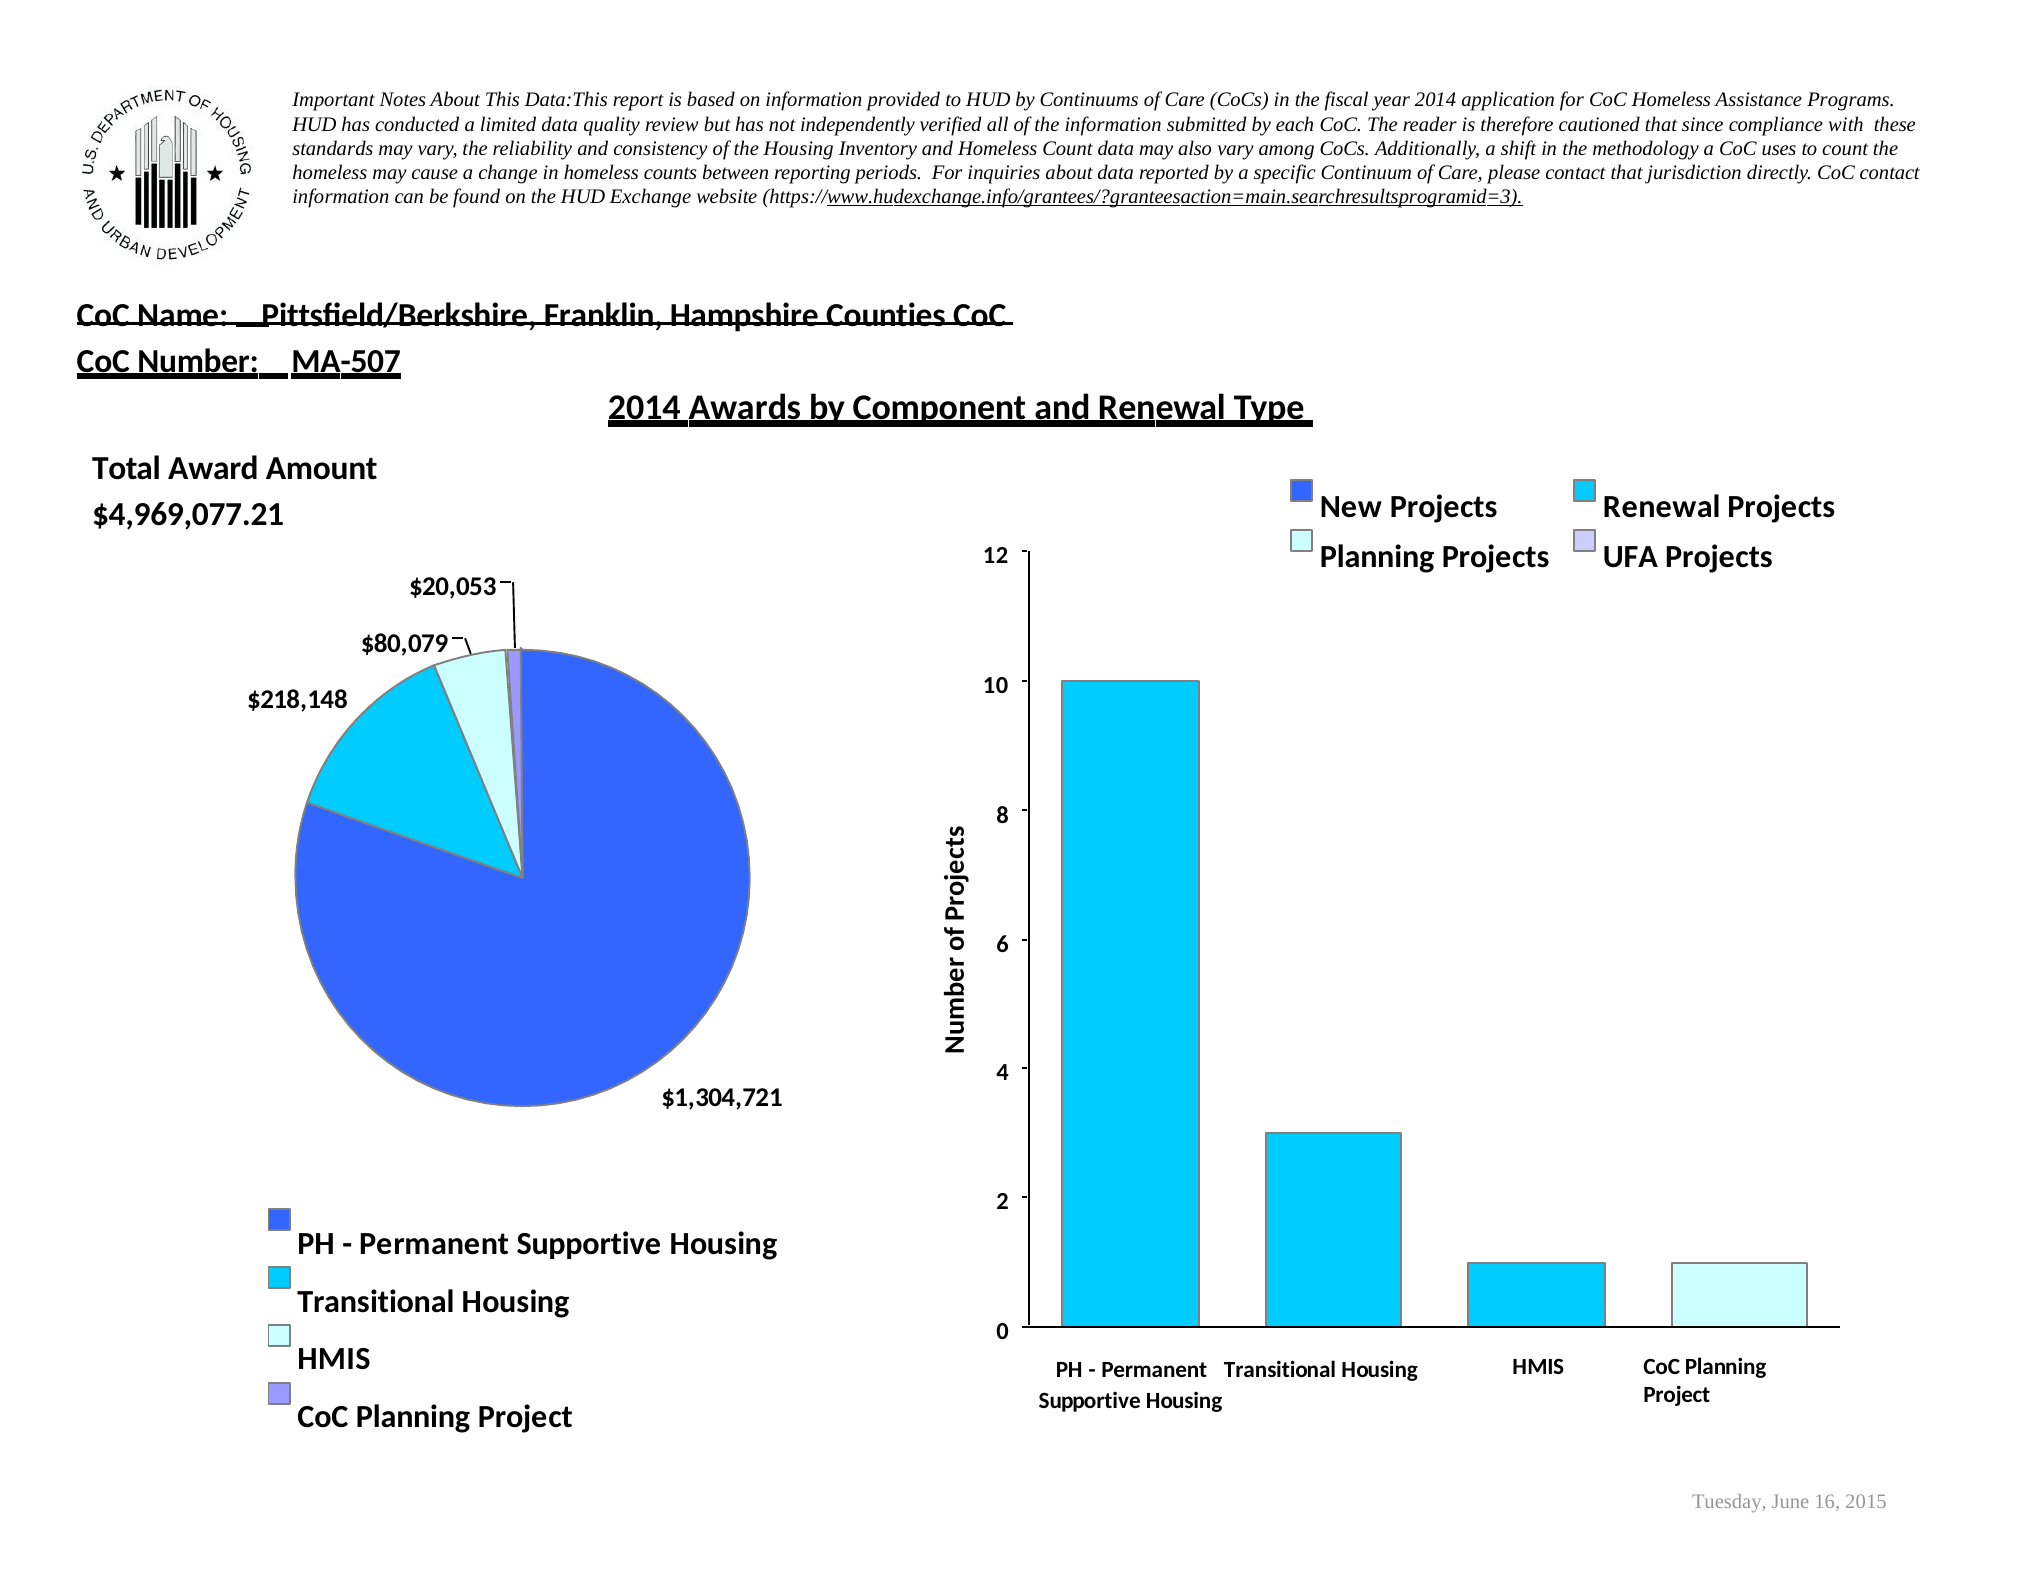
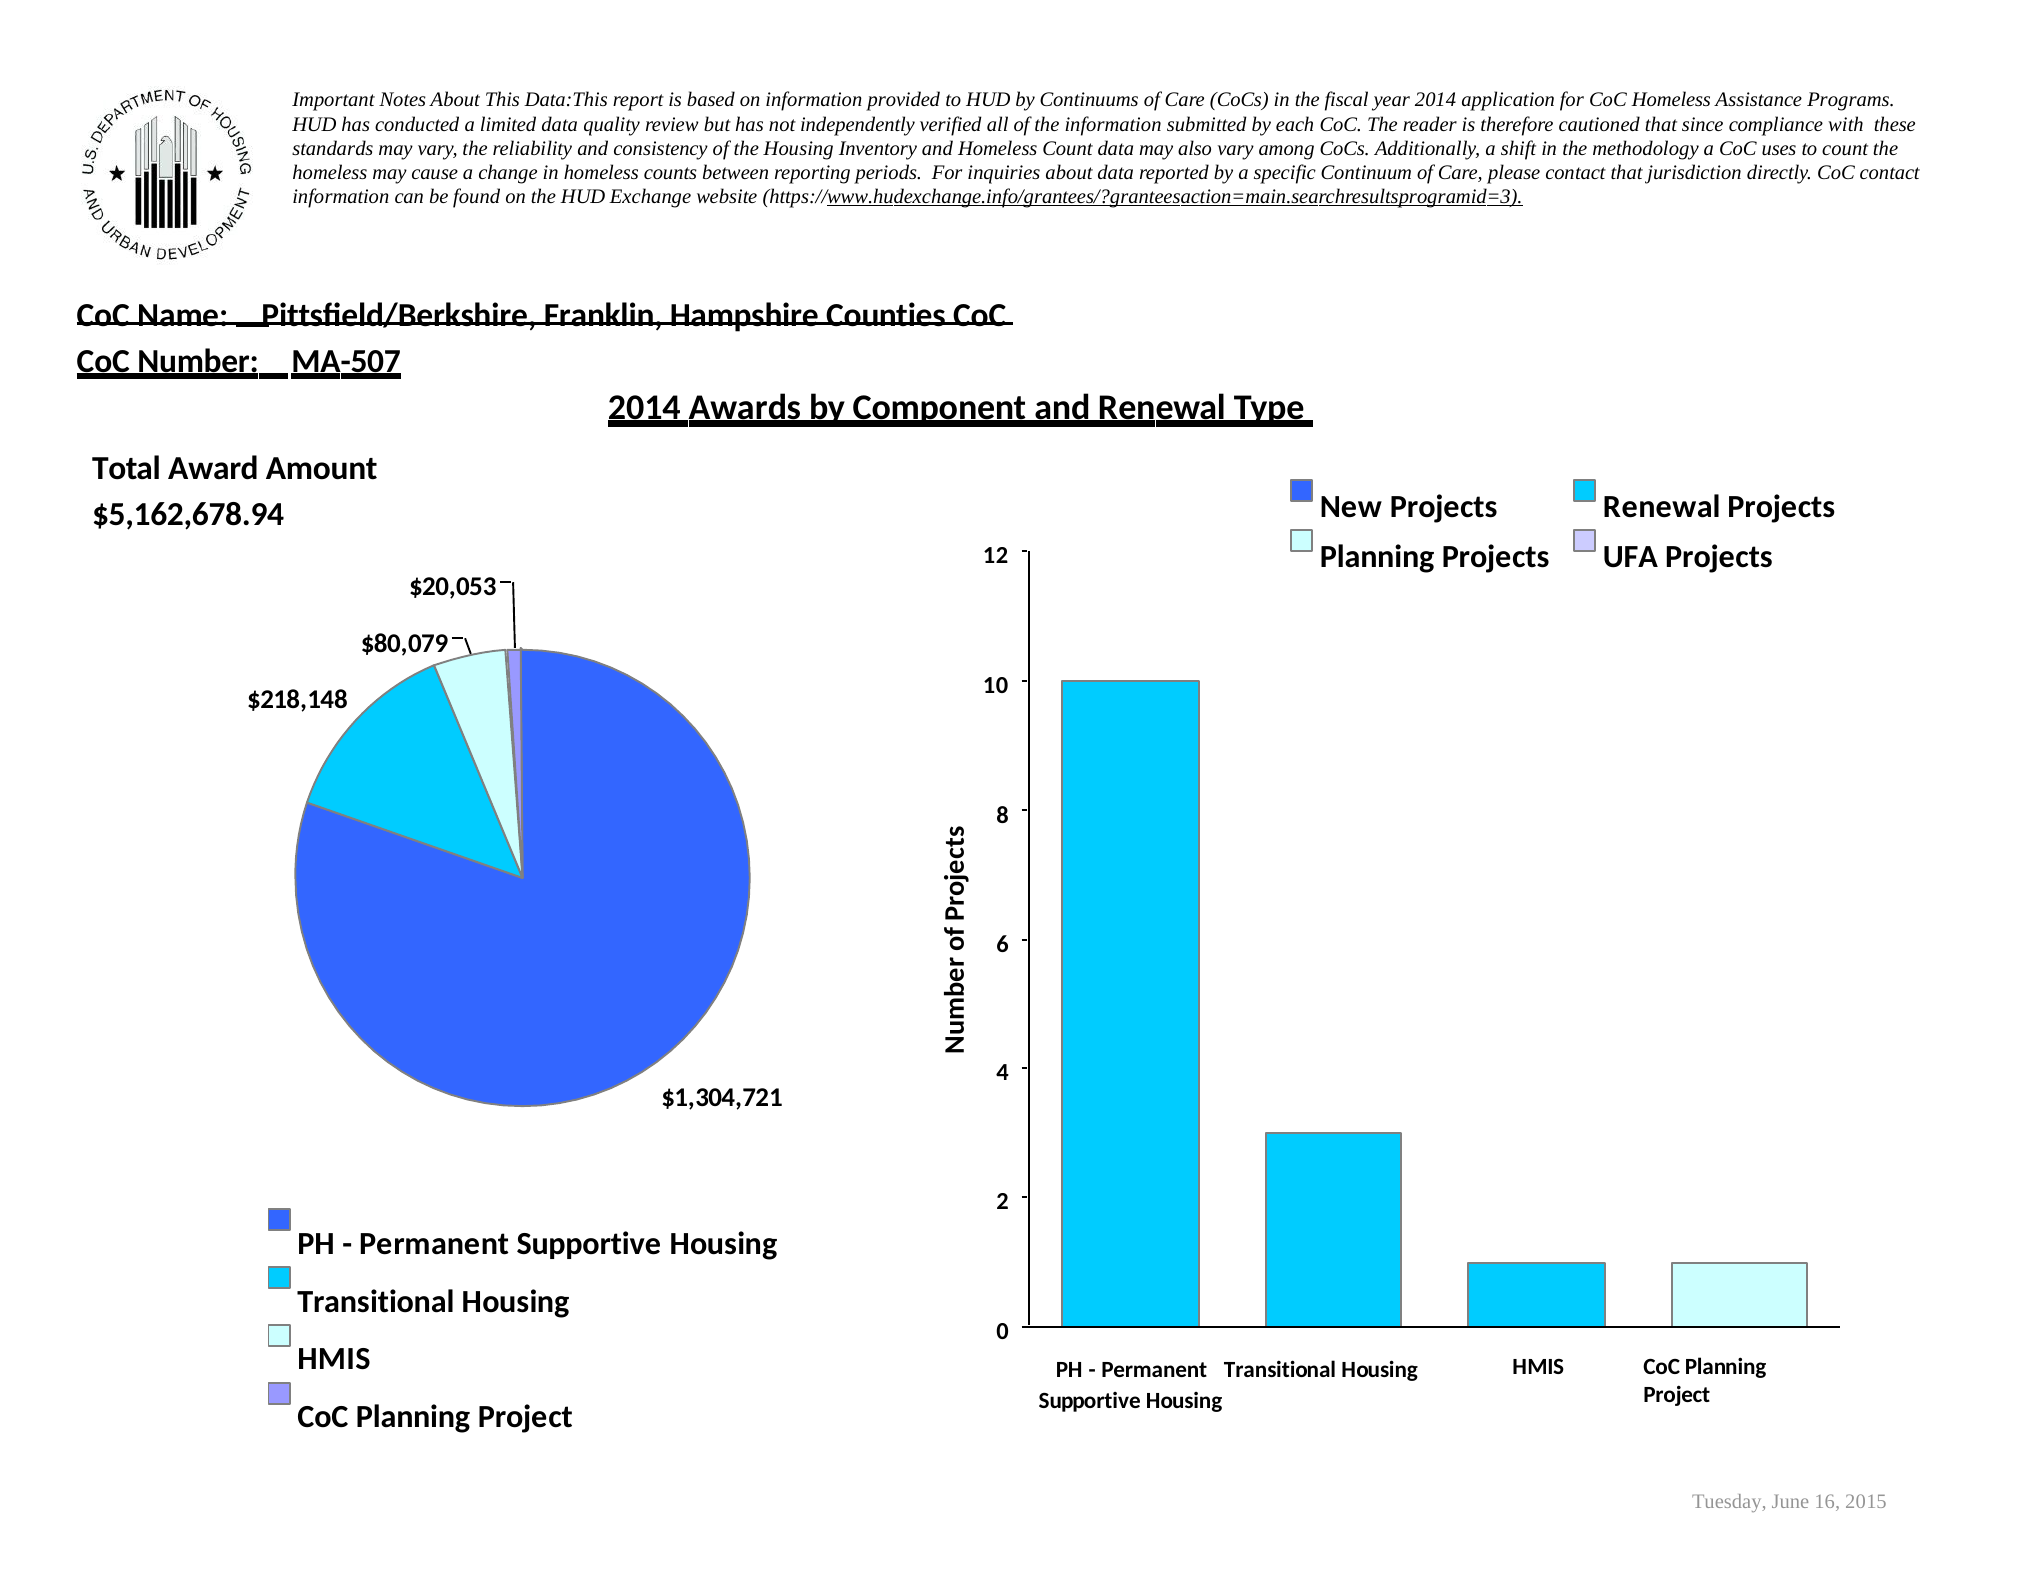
$4,969,077.21: $4,969,077.21 -> $5,162,678.94
